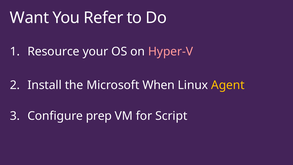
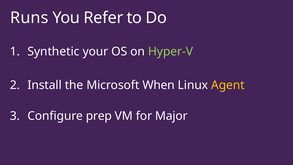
Want: Want -> Runs
Resource: Resource -> Synthetic
Hyper-V colour: pink -> light green
Script: Script -> Major
